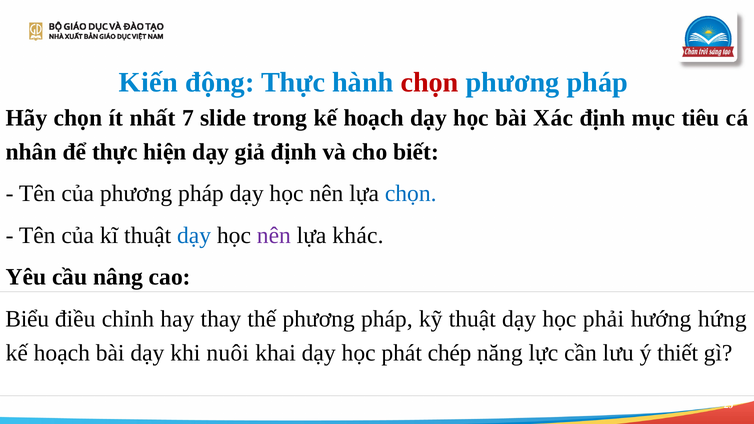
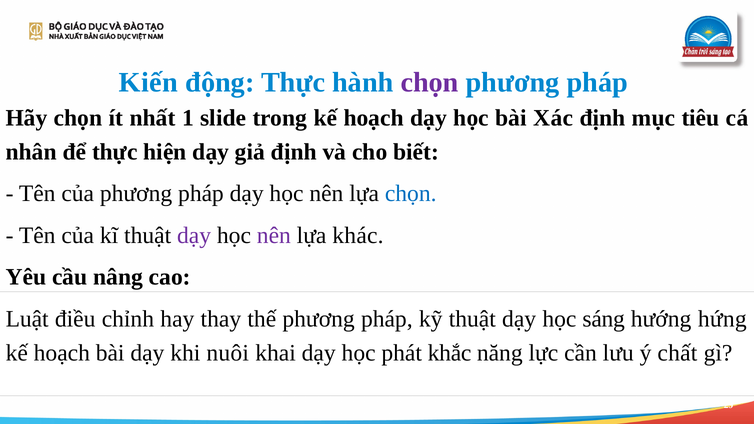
chọn at (430, 82) colour: red -> purple
7: 7 -> 1
dạy at (194, 236) colour: blue -> purple
Biểu: Biểu -> Luật
phải: phải -> sáng
chép: chép -> khắc
thiết: thiết -> chất
